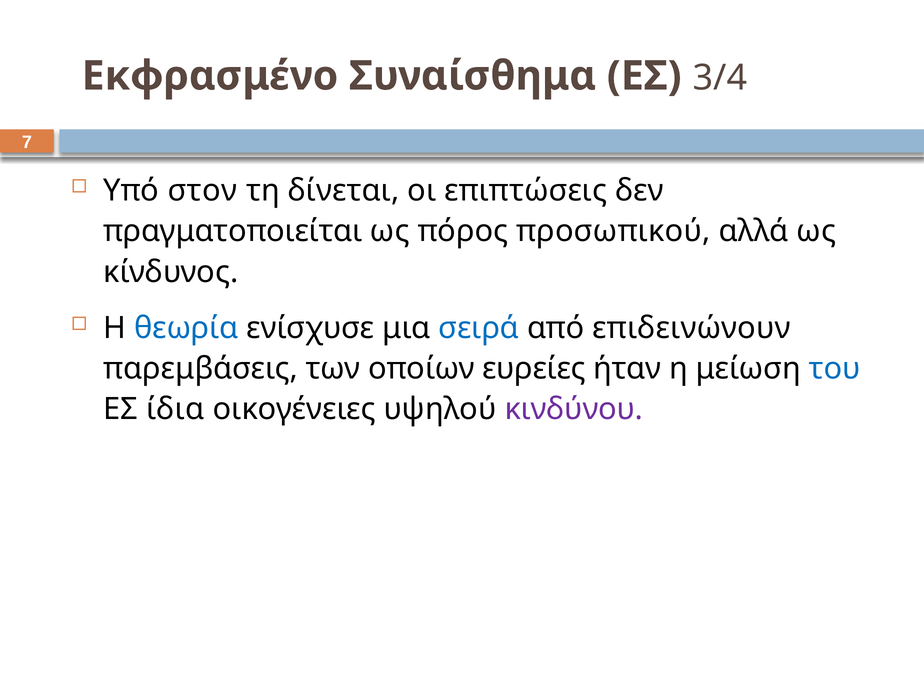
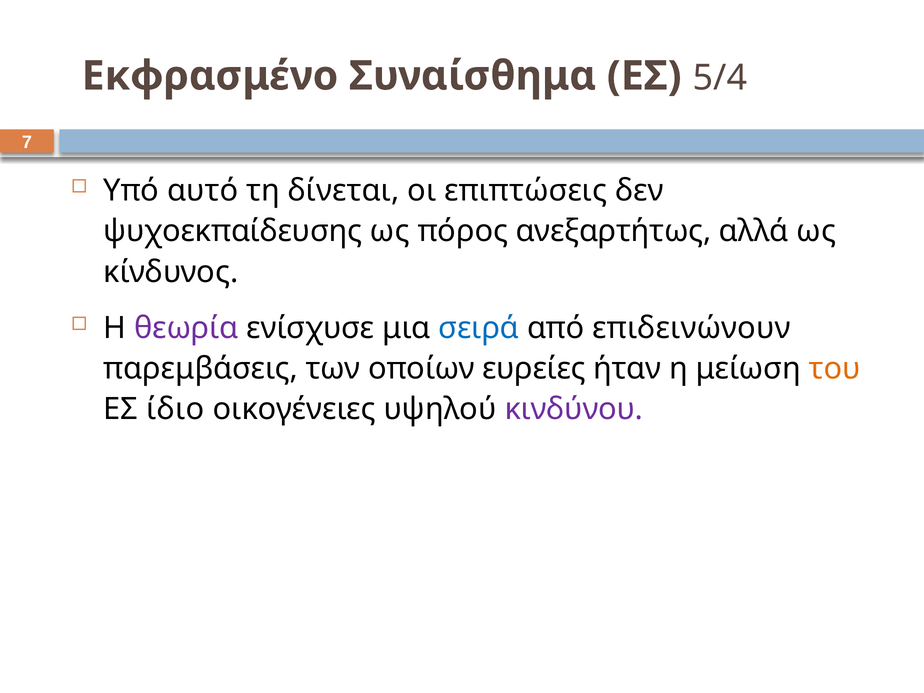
3/4: 3/4 -> 5/4
στον: στον -> αυτό
πραγματοποιείται: πραγματοποιείται -> ψυχοεκπαίδευσης
προσωπικού: προσωπικού -> ανεξαρτήτως
θεωρία colour: blue -> purple
του colour: blue -> orange
ίδια: ίδια -> ίδιο
